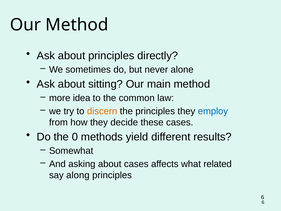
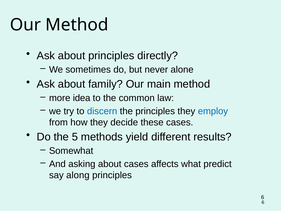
sitting: sitting -> family
discern colour: orange -> blue
0: 0 -> 5
related: related -> predict
